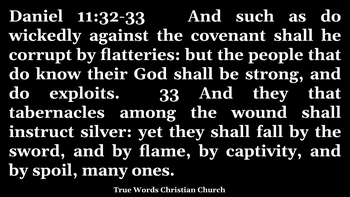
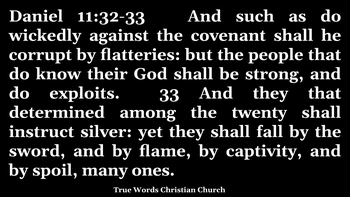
tabernacles: tabernacles -> determined
wound: wound -> twenty
